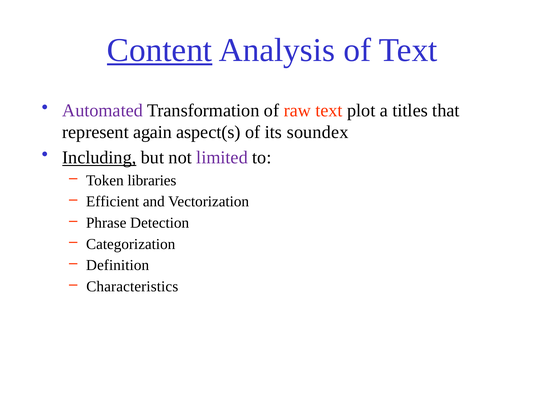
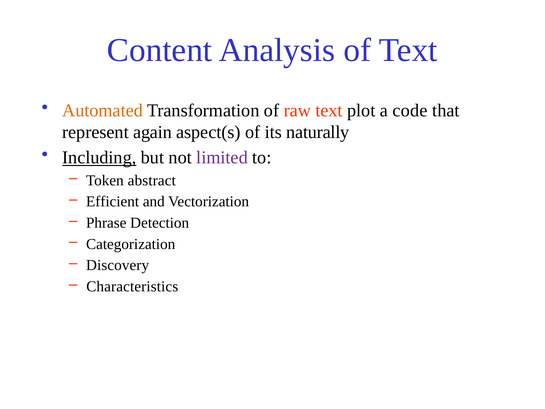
Content underline: present -> none
Automated colour: purple -> orange
titles: titles -> code
soundex: soundex -> naturally
libraries: libraries -> abstract
Definition: Definition -> Discovery
